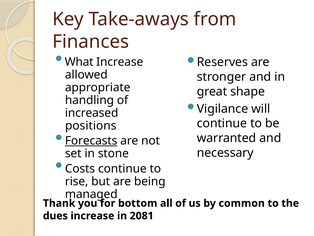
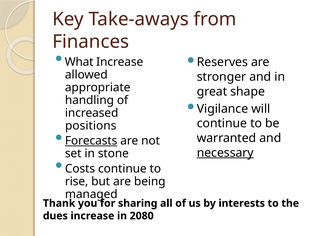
necessary underline: none -> present
bottom: bottom -> sharing
common: common -> interests
2081: 2081 -> 2080
